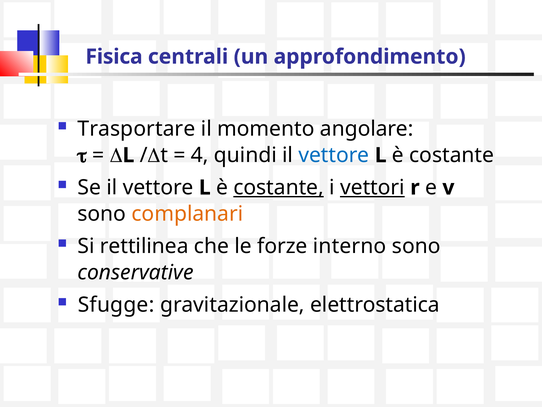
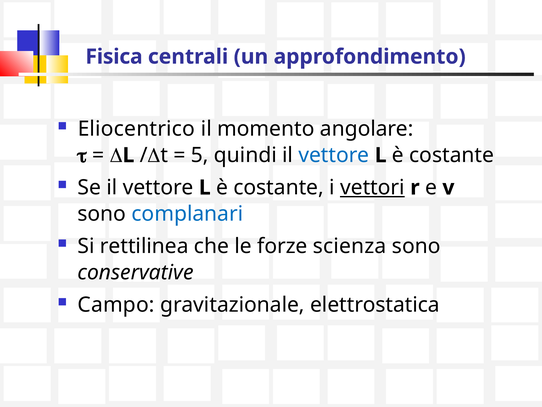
Trasportare: Trasportare -> Eliocentrico
4: 4 -> 5
costante at (279, 187) underline: present -> none
complanari colour: orange -> blue
interno: interno -> scienza
Sfugge: Sfugge -> Campo
